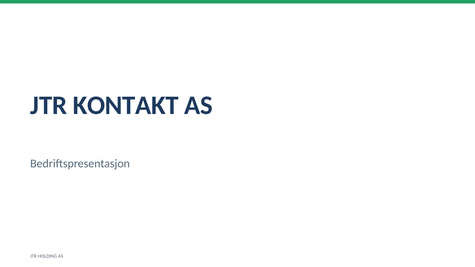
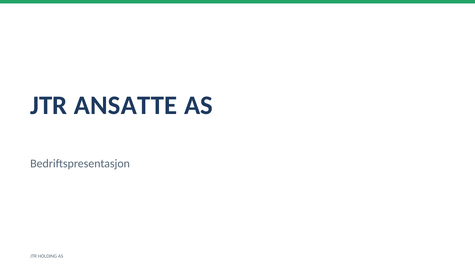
KONTAKT: KONTAKT -> ANSATTE
